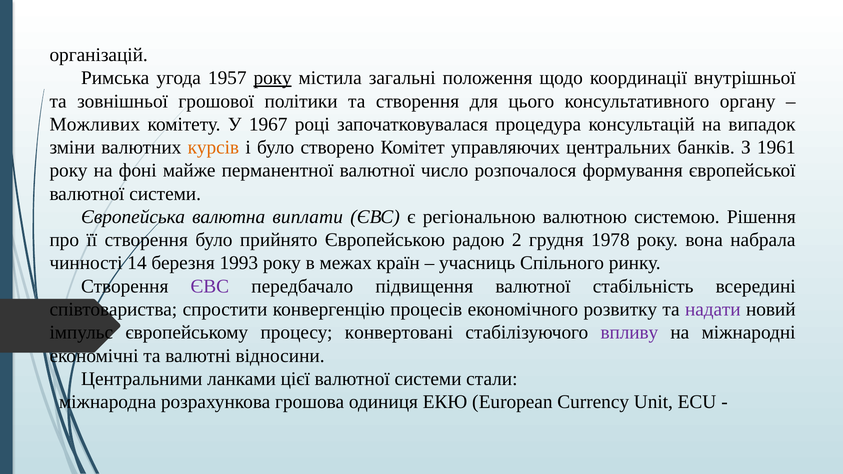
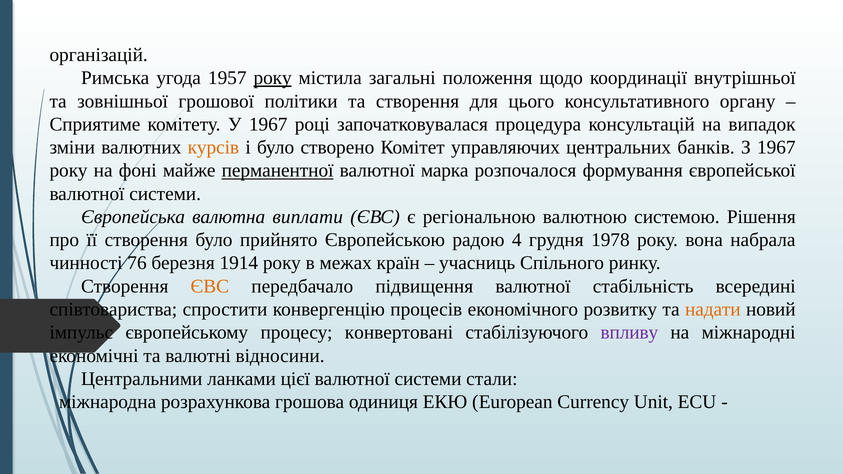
Можливих: Можливих -> Сприятиме
З 1961: 1961 -> 1967
перманентної underline: none -> present
число: число -> марка
2: 2 -> 4
14: 14 -> 76
1993: 1993 -> 1914
ЄВС at (210, 286) colour: purple -> orange
надати colour: purple -> orange
